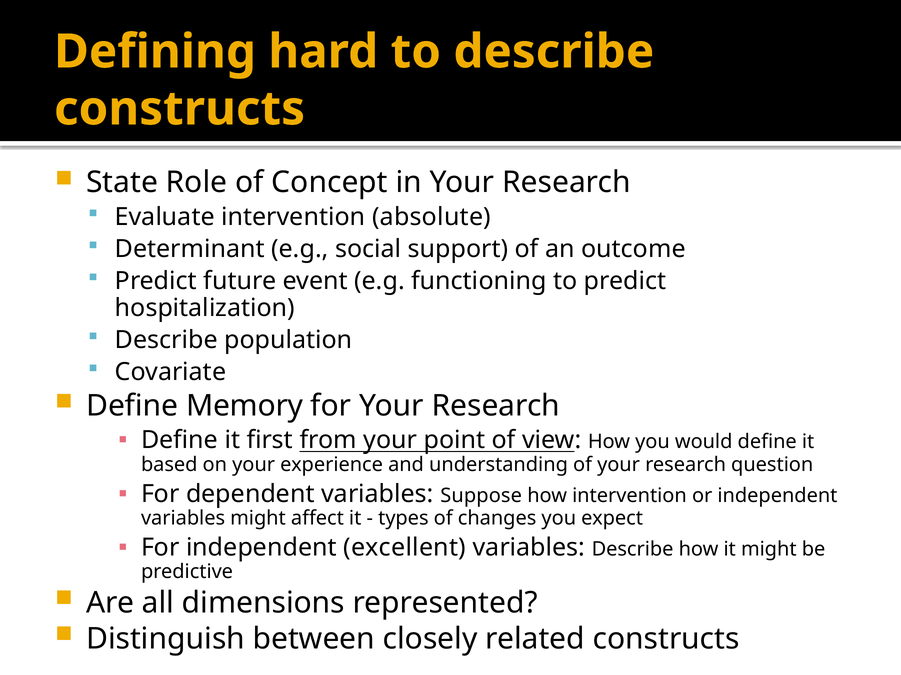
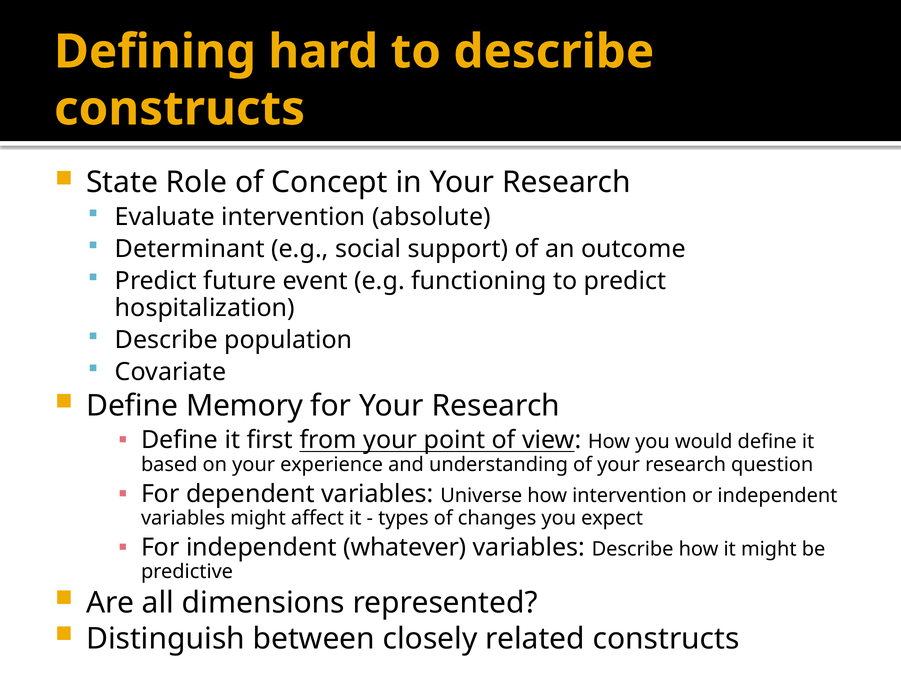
Suppose: Suppose -> Universe
excellent: excellent -> whatever
